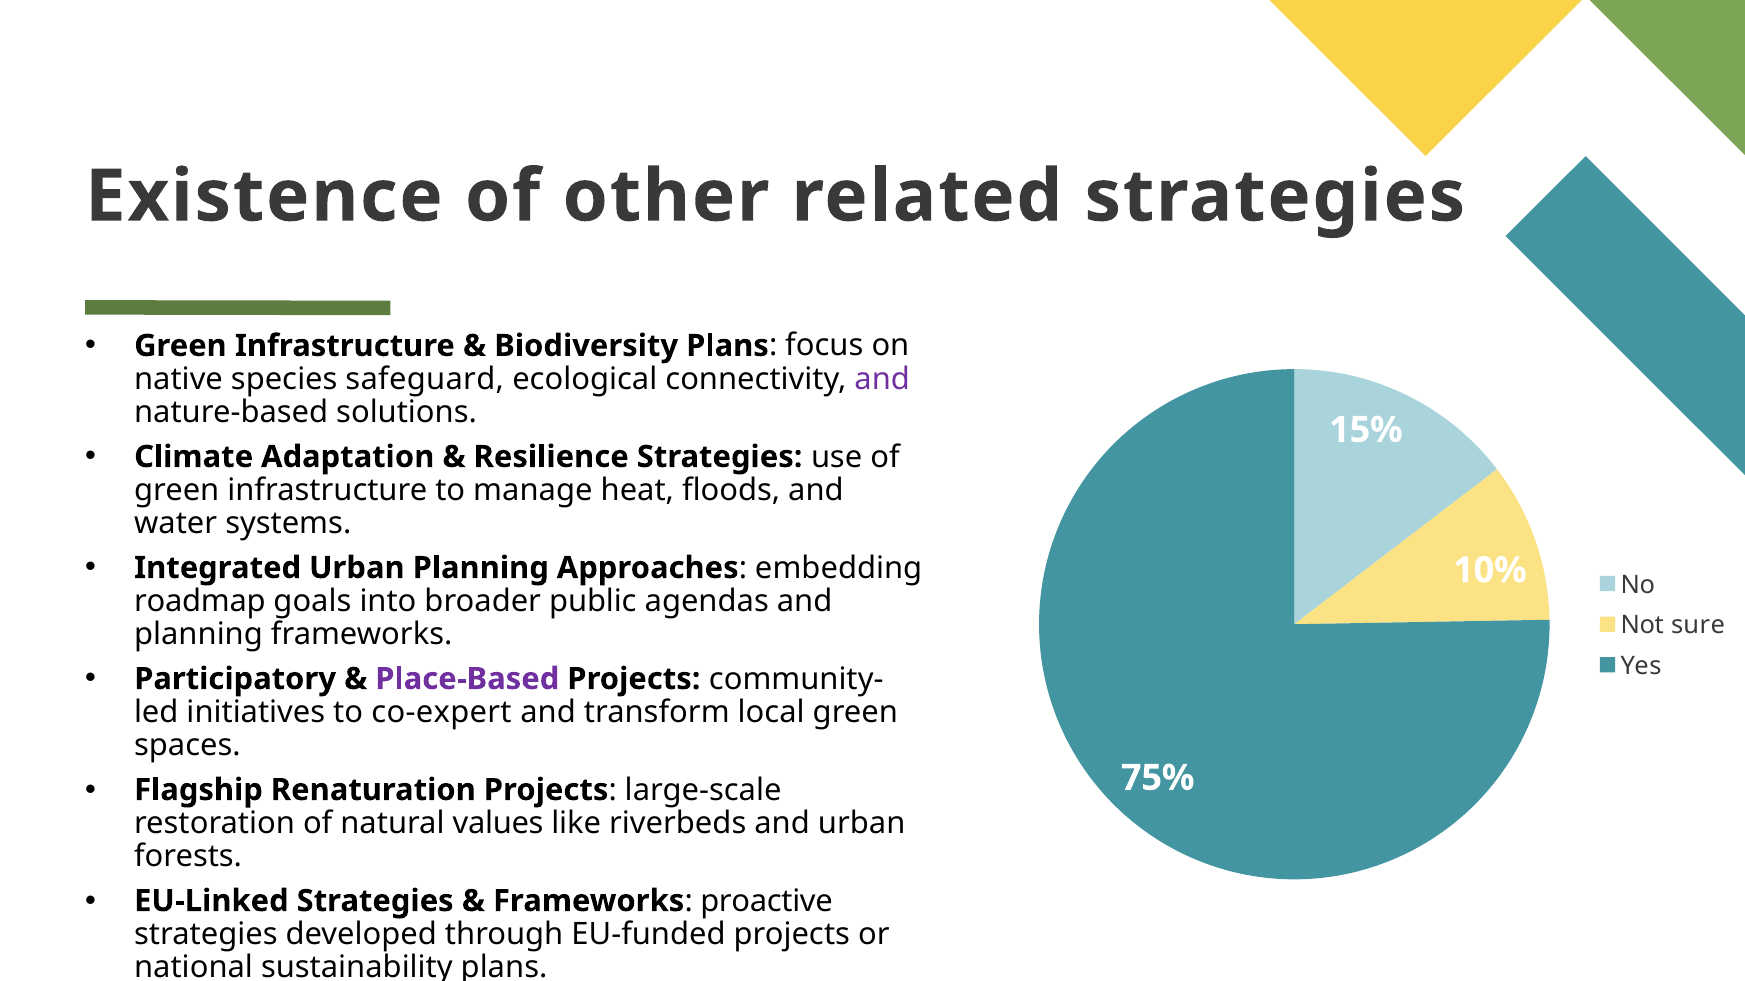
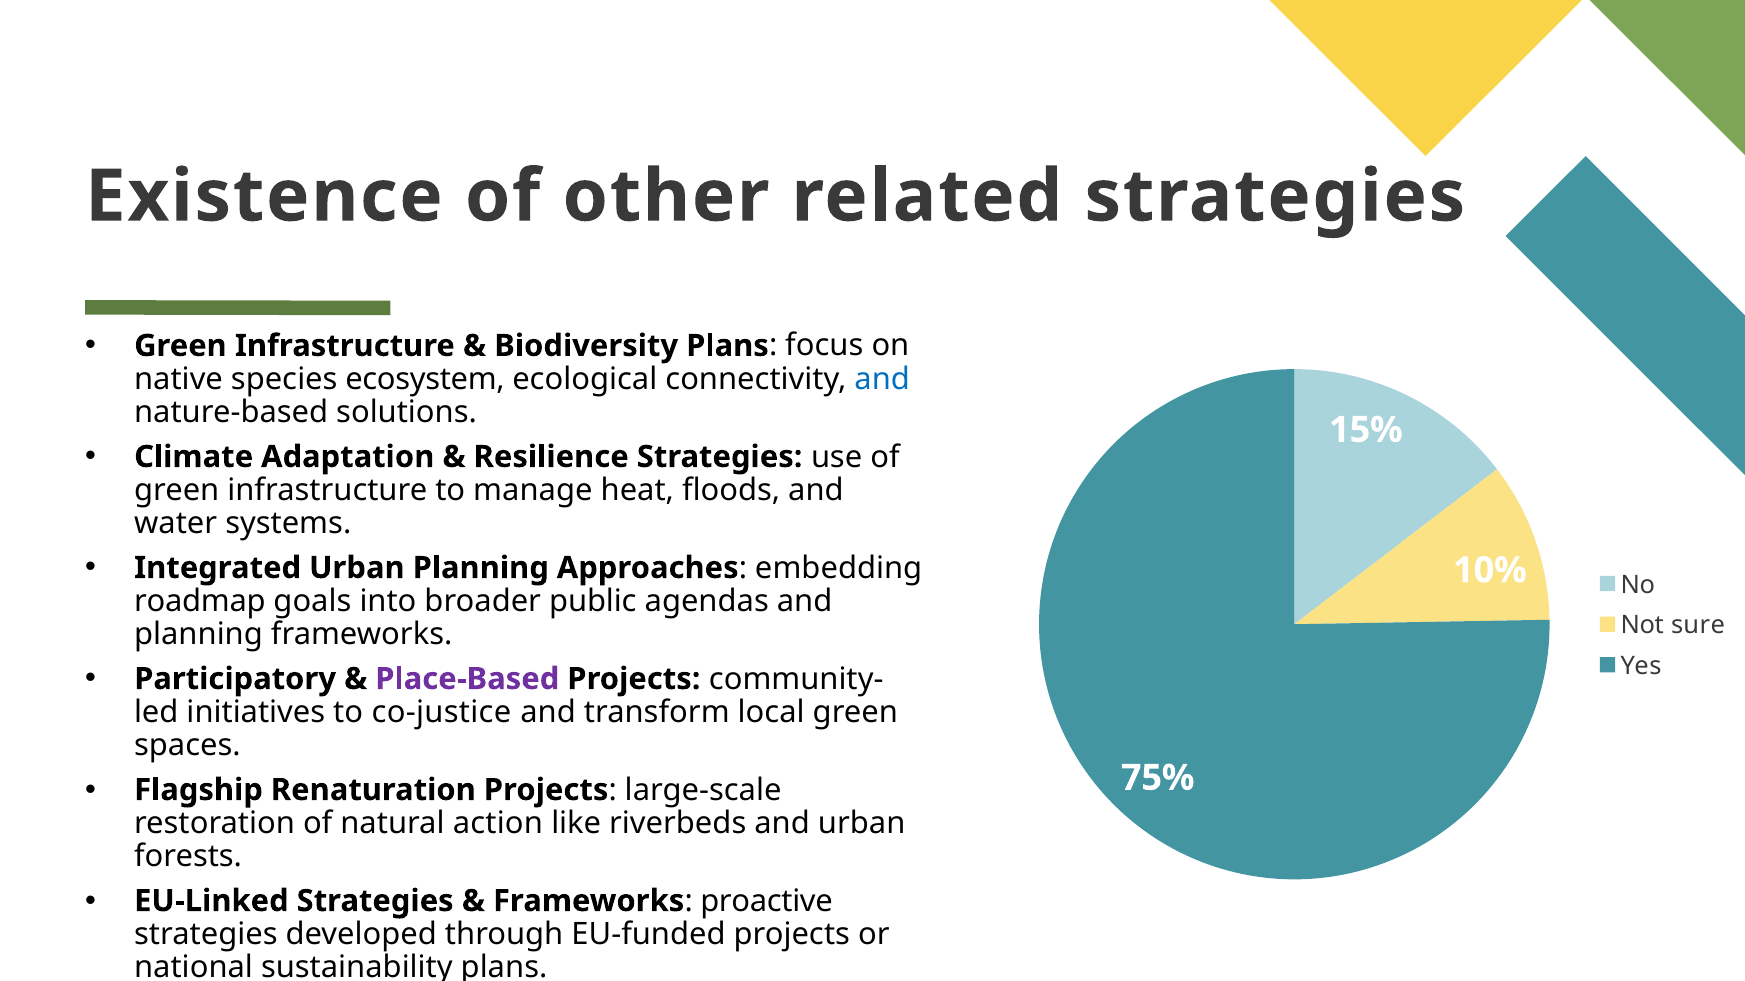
safeguard: safeguard -> ecosystem
and at (882, 379) colour: purple -> blue
co-expert: co-expert -> co-justice
values: values -> action
